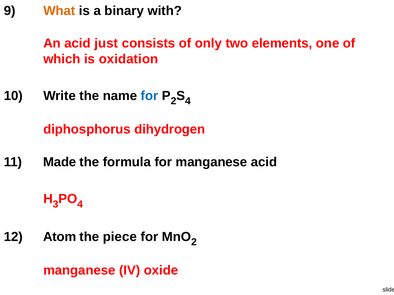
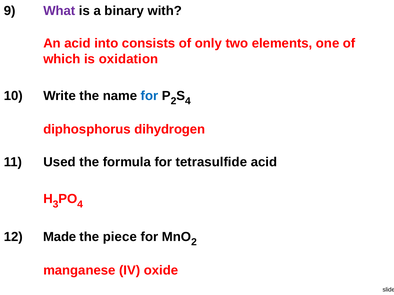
What colour: orange -> purple
just: just -> into
Made: Made -> Used
for manganese: manganese -> tetrasulfide
Atom: Atom -> Made
